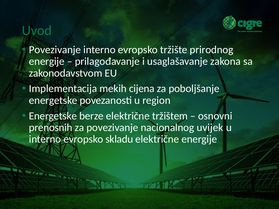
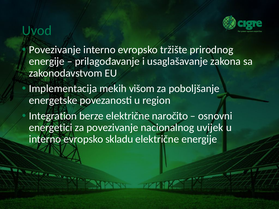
cijena: cijena -> višom
Energetske at (53, 116): Energetske -> Integration
tržištem: tržištem -> naročito
prenosnih: prenosnih -> energetici
